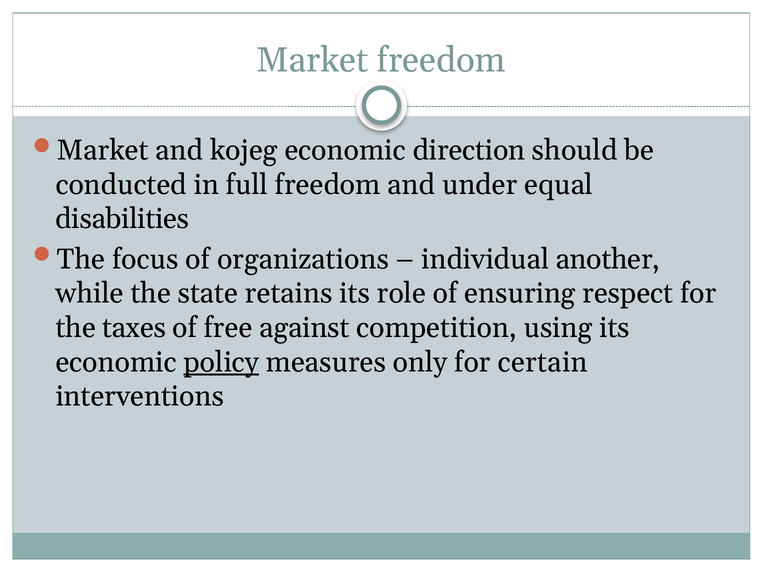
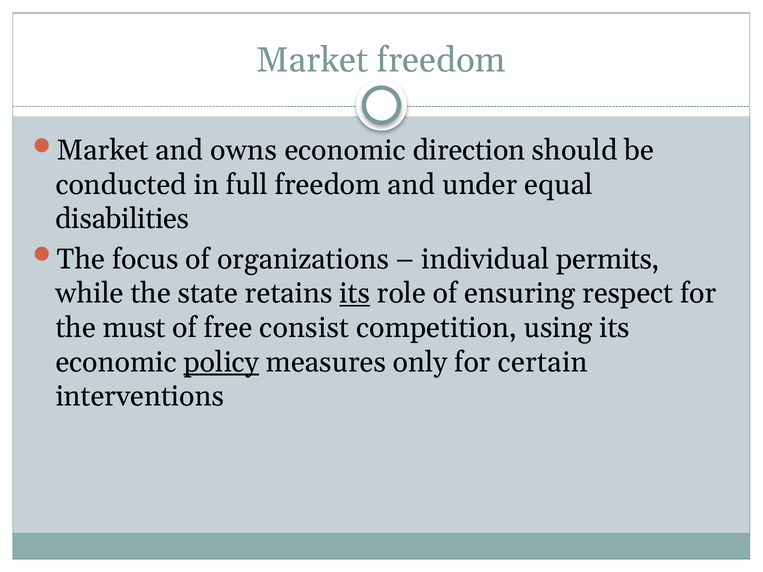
kojeg: kojeg -> owns
another: another -> permits
its at (355, 294) underline: none -> present
taxes: taxes -> must
against: against -> consist
